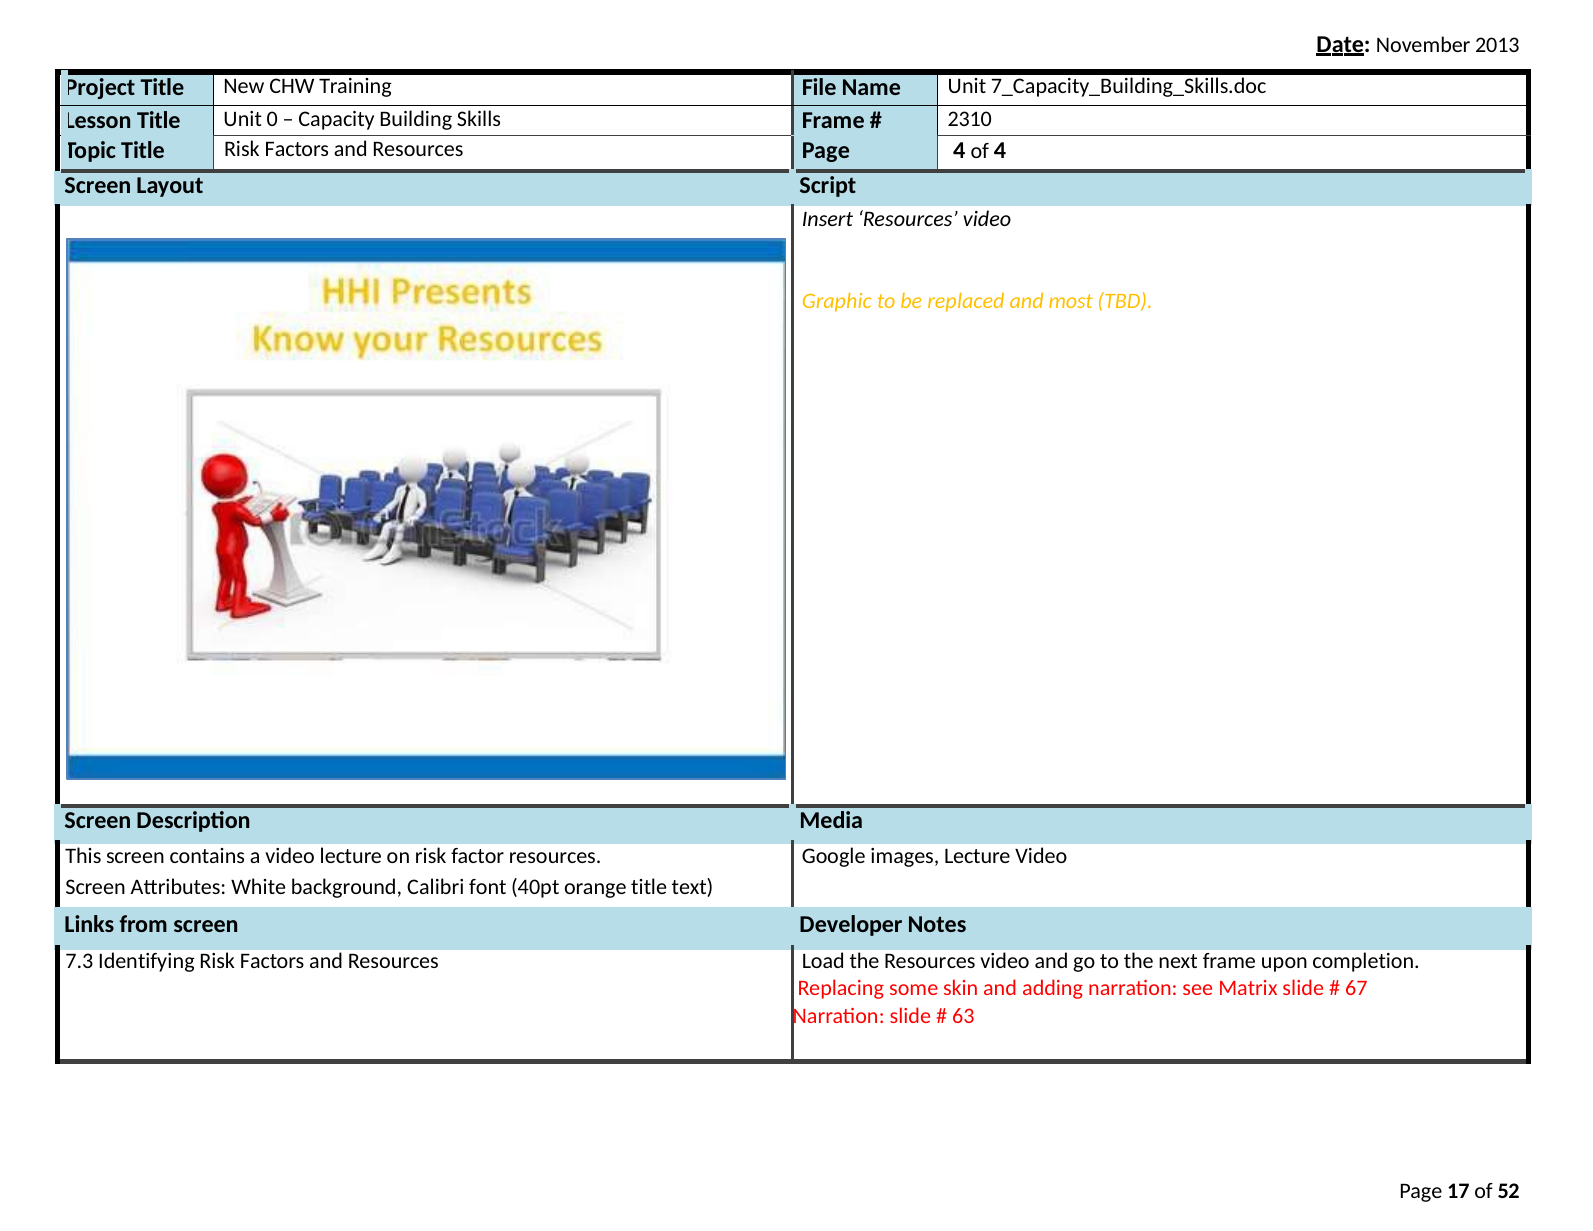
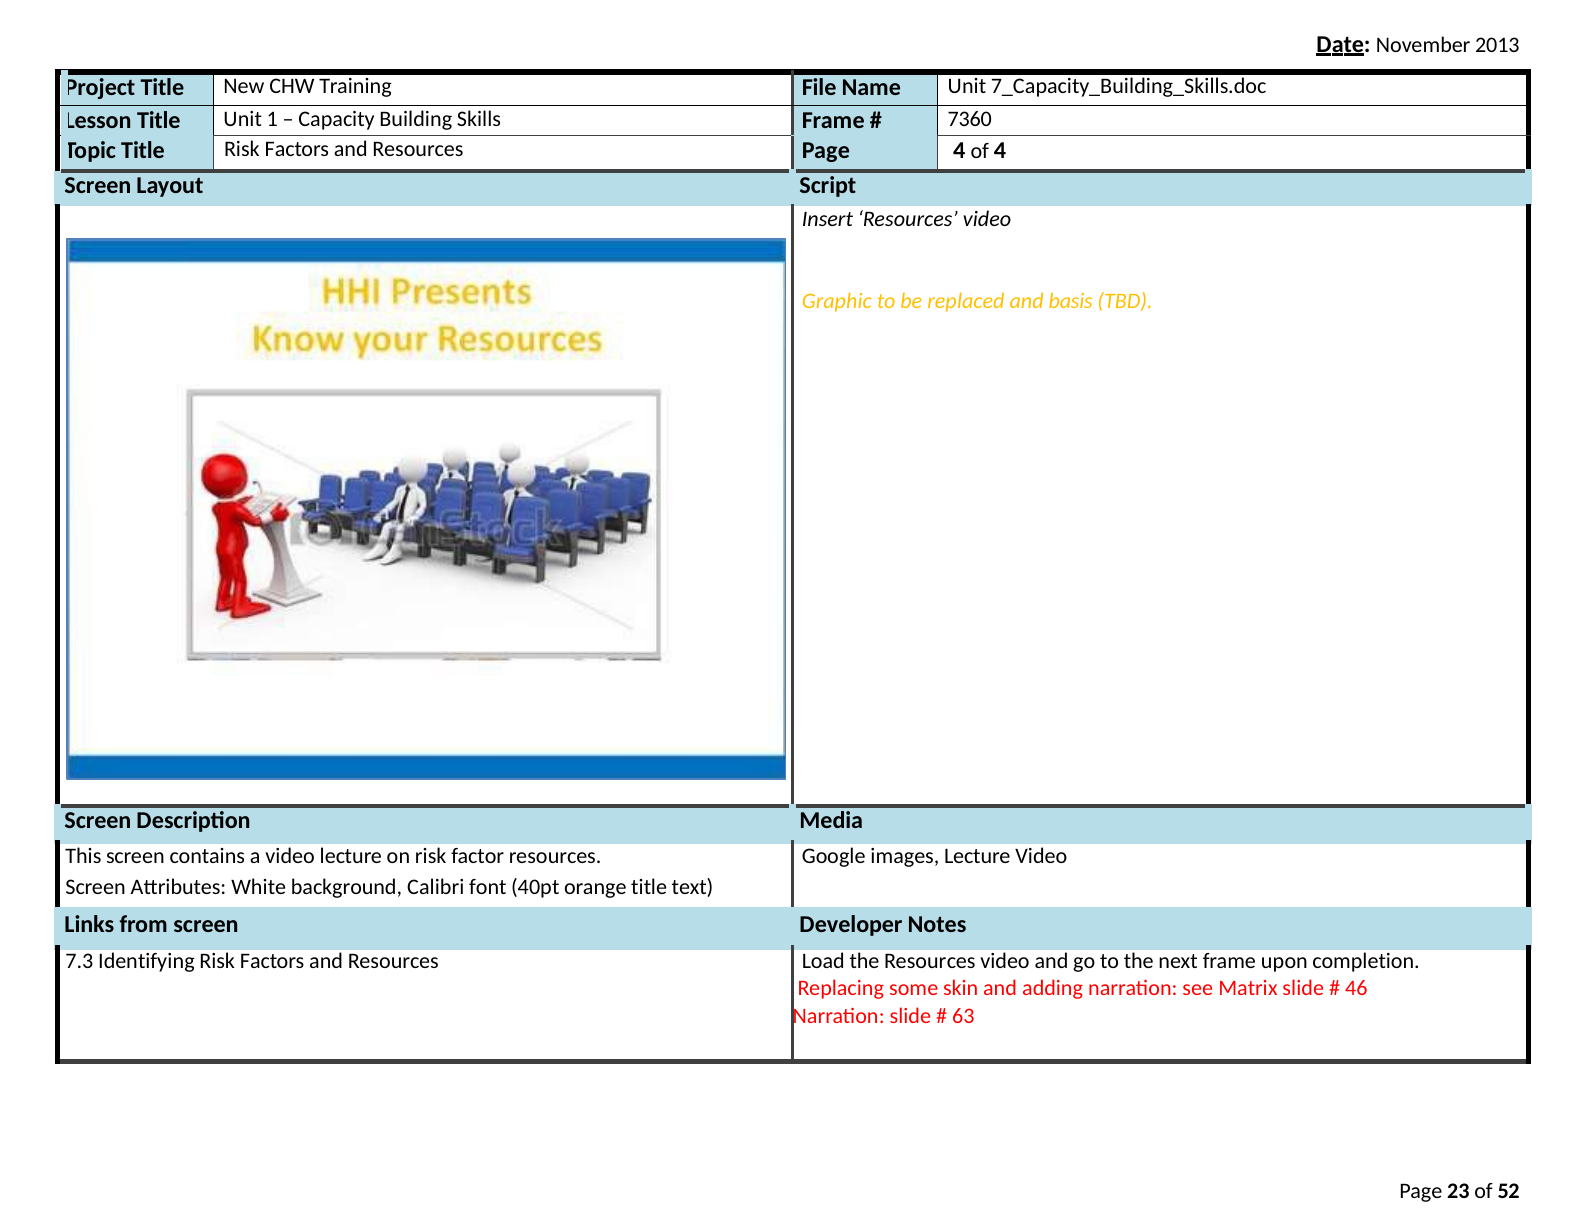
0: 0 -> 1
2310: 2310 -> 7360
most: most -> basis
67: 67 -> 46
17: 17 -> 23
